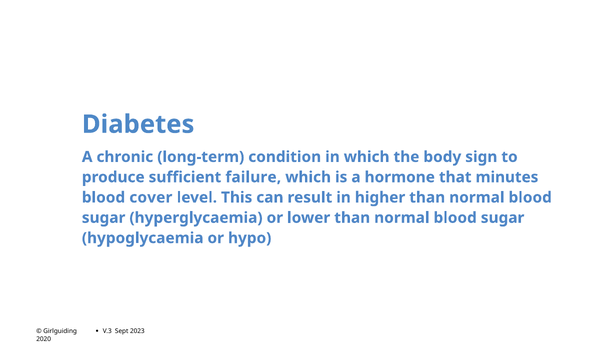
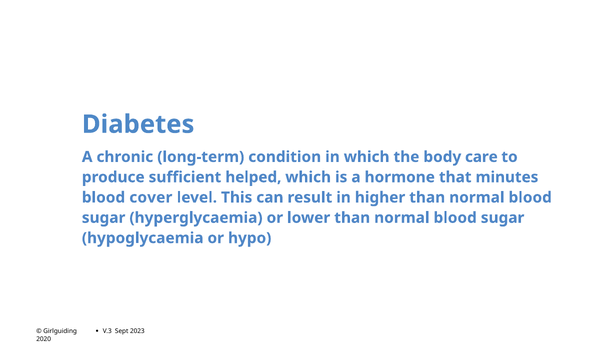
sign: sign -> care
failure: failure -> helped
